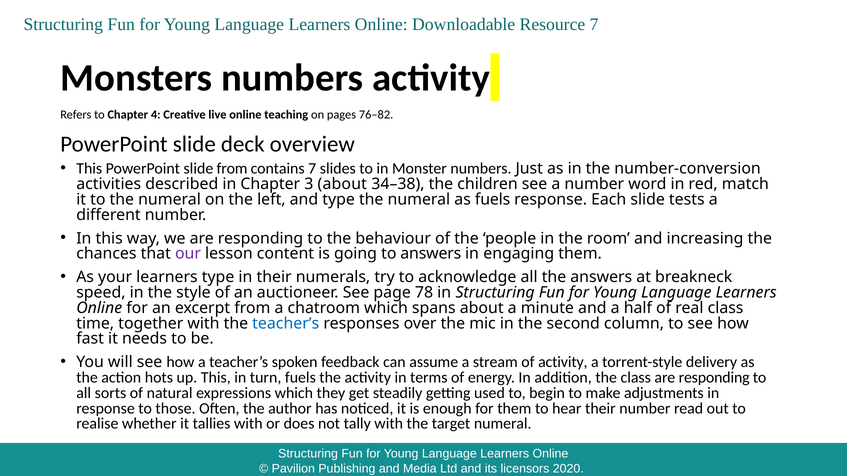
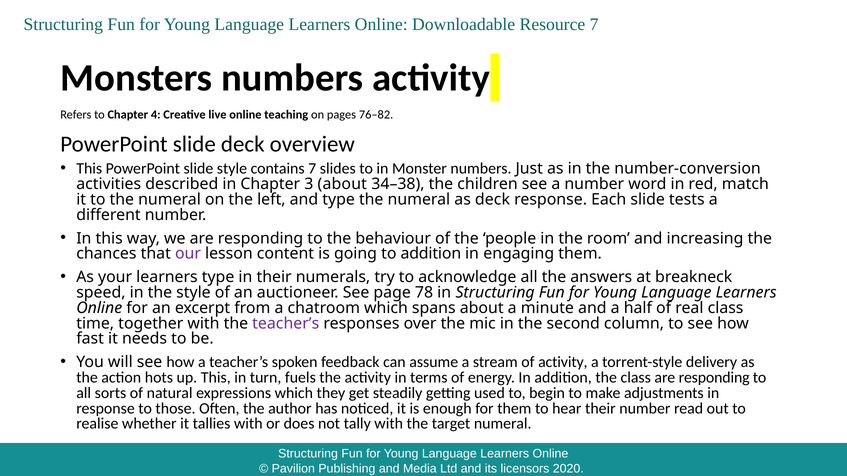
slide from: from -> style
as fuels: fuels -> deck
to answers: answers -> addition
teacher’s at (286, 324) colour: blue -> purple
